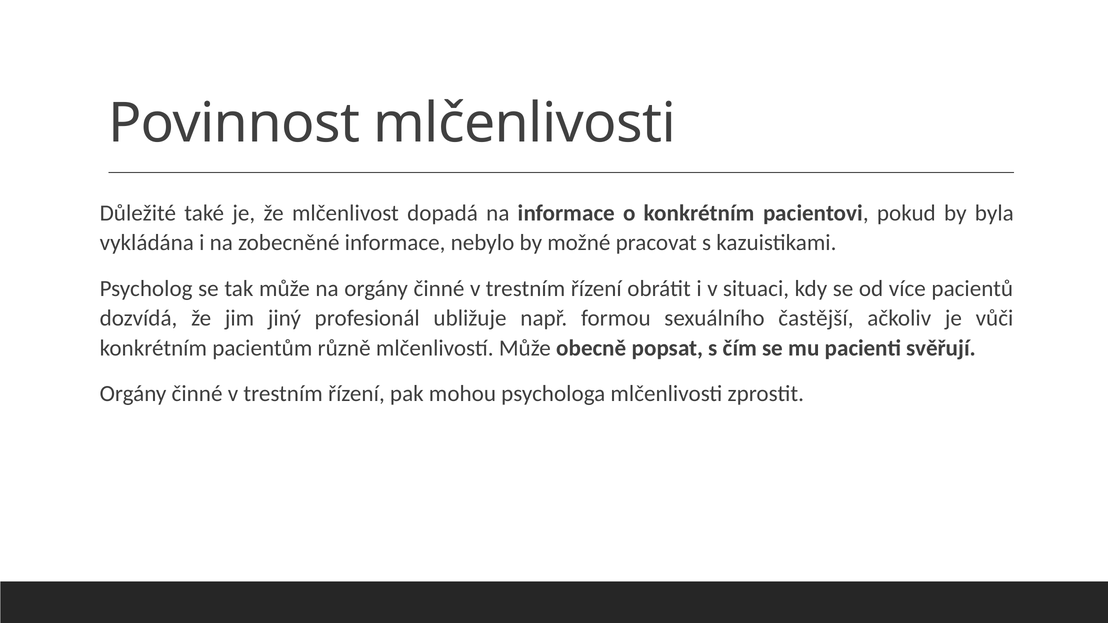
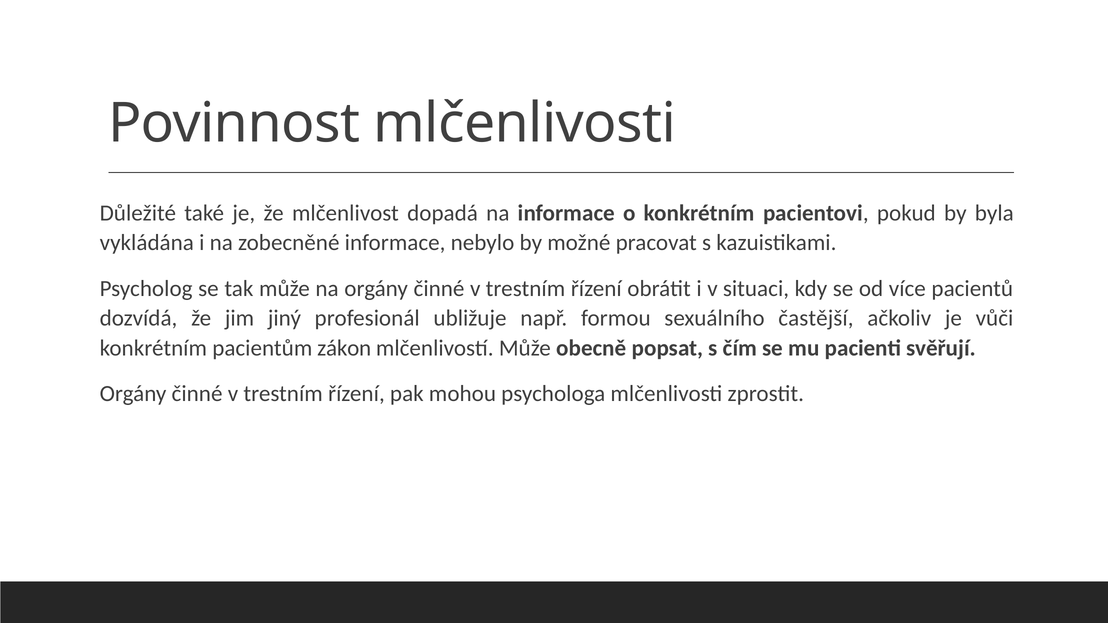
různě: různě -> zákon
